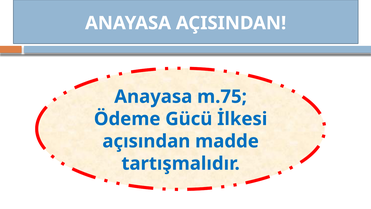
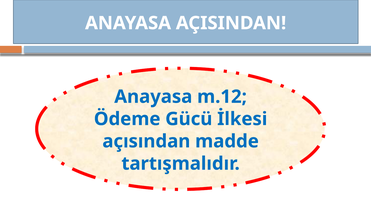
m.75: m.75 -> m.12
